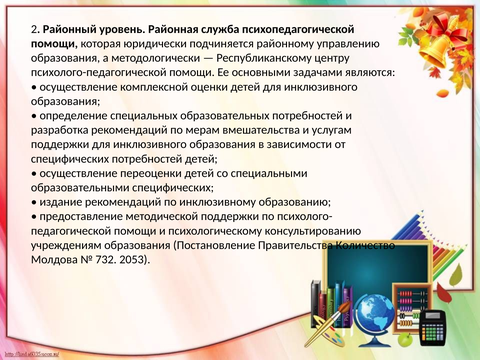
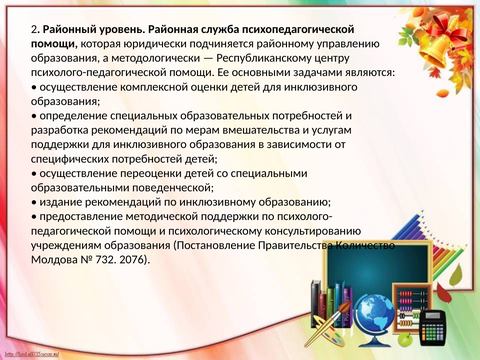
образовательными специфических: специфических -> поведенческой
2053: 2053 -> 2076
